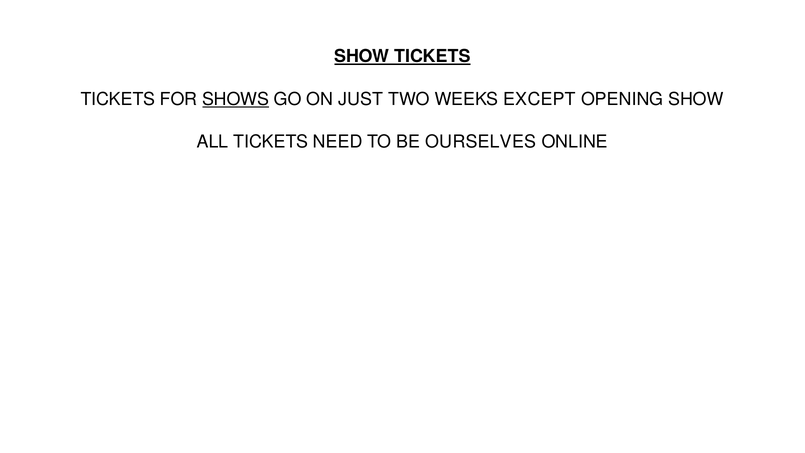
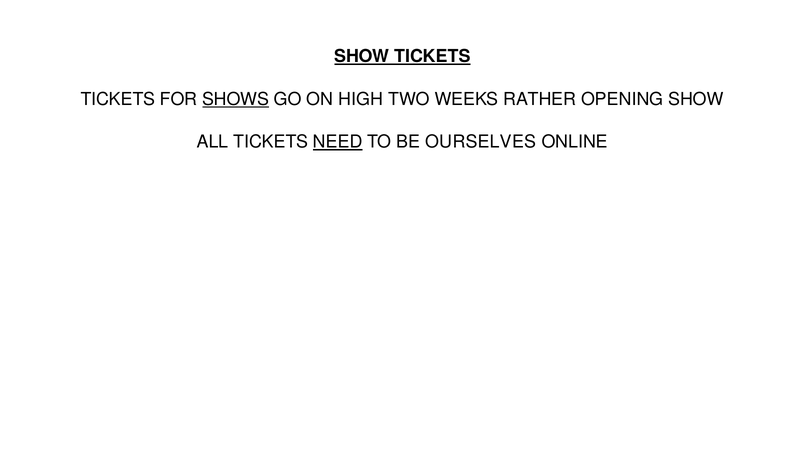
JUST: JUST -> HIGH
EXCEPT: EXCEPT -> RATHER
NEED underline: none -> present
